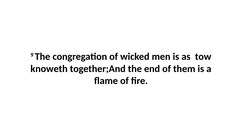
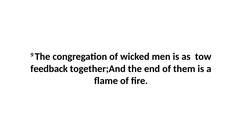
knoweth: knoweth -> feedback
